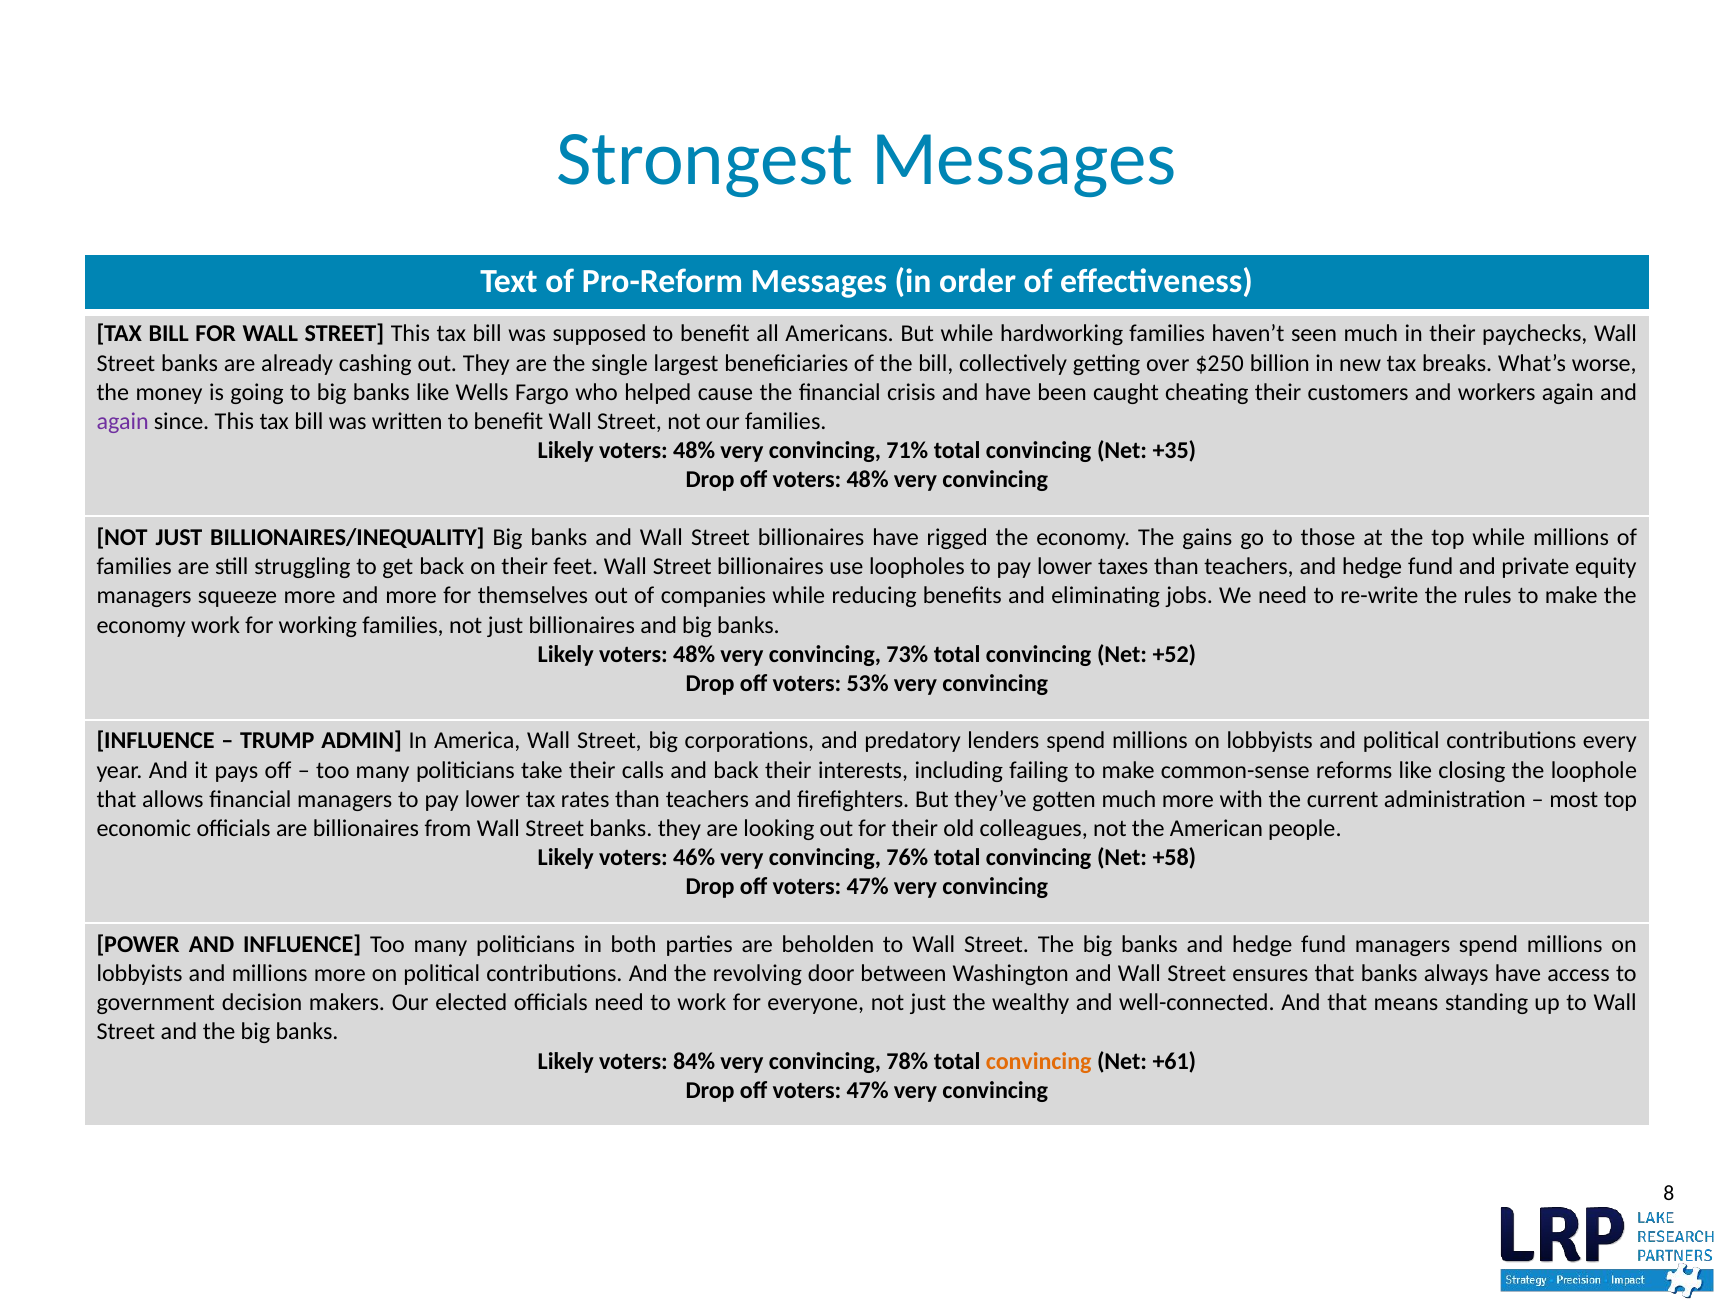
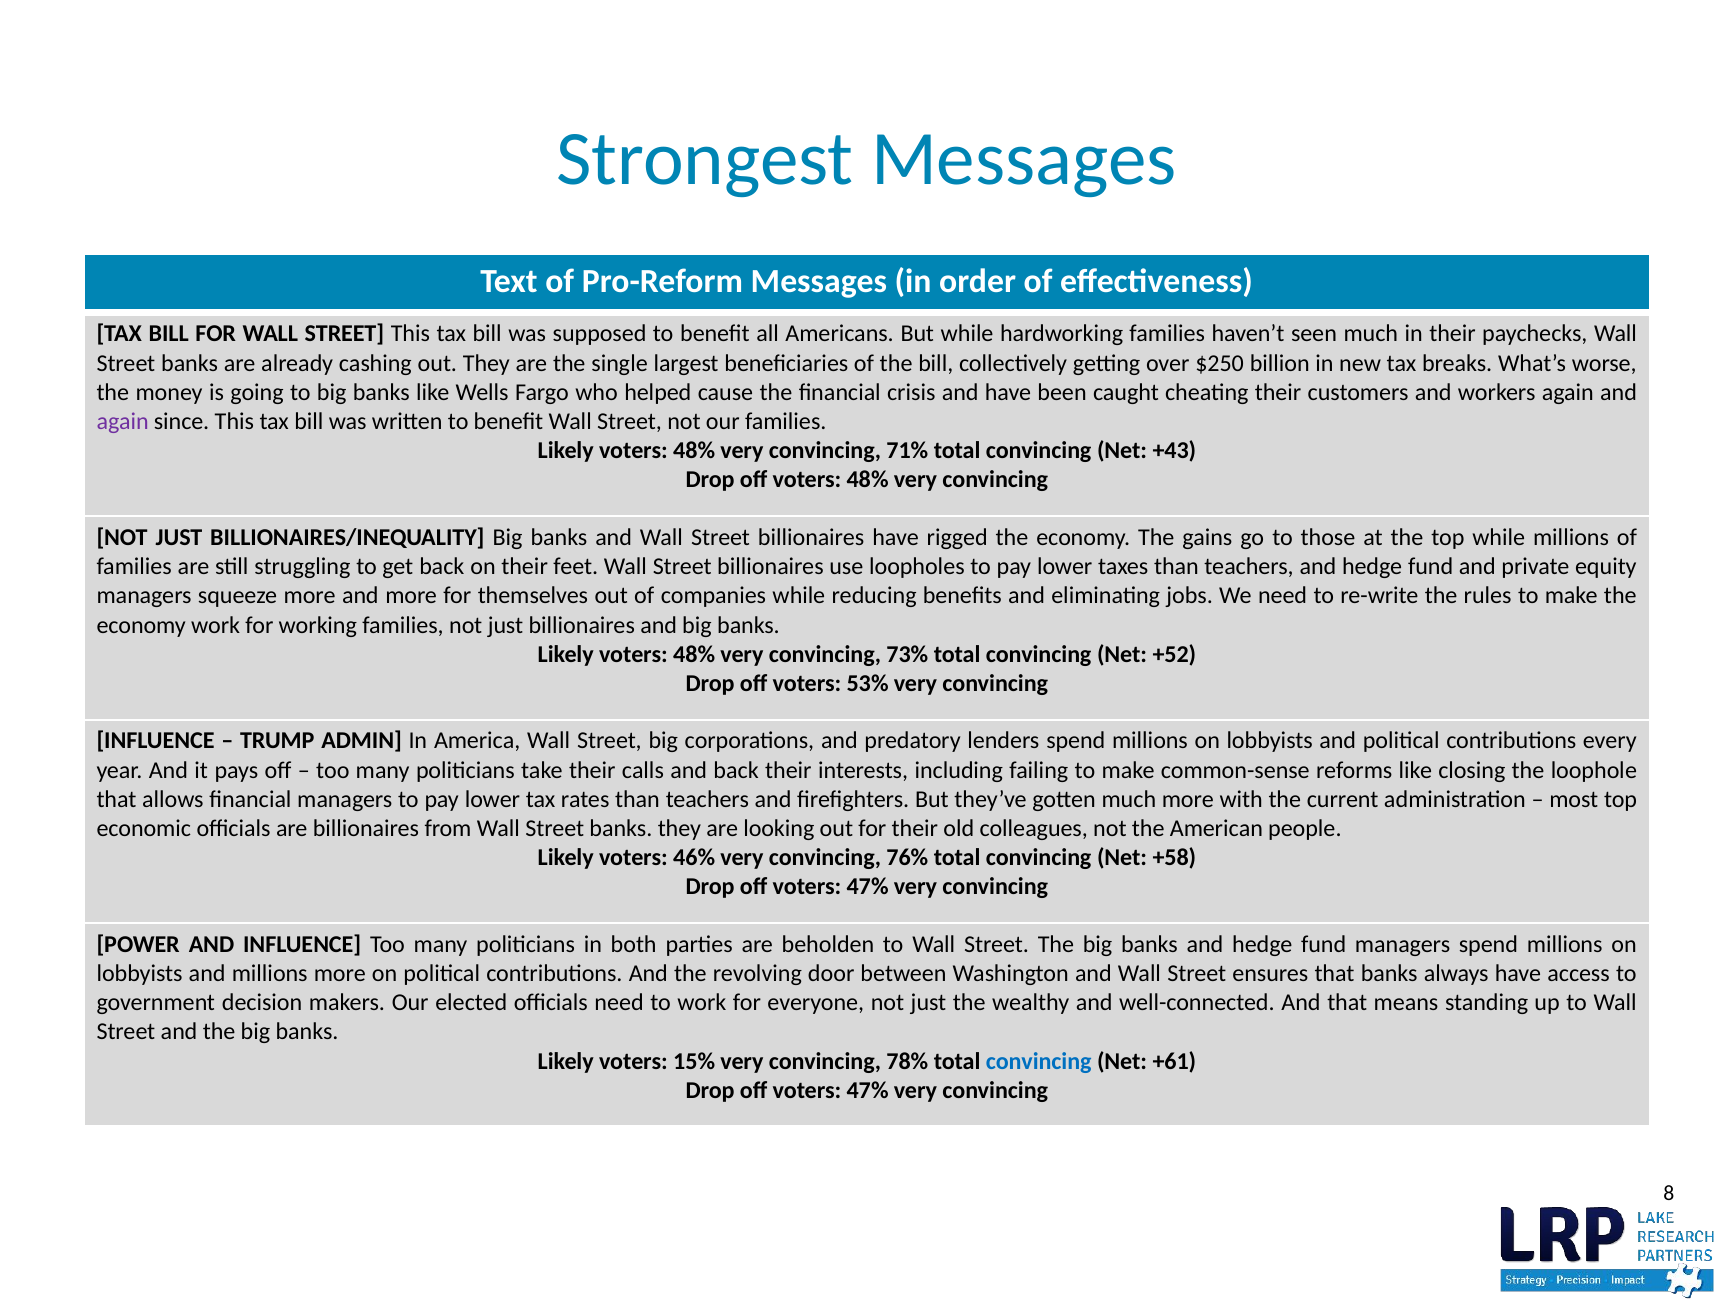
+35: +35 -> +43
84%: 84% -> 15%
convincing at (1039, 1062) colour: orange -> blue
